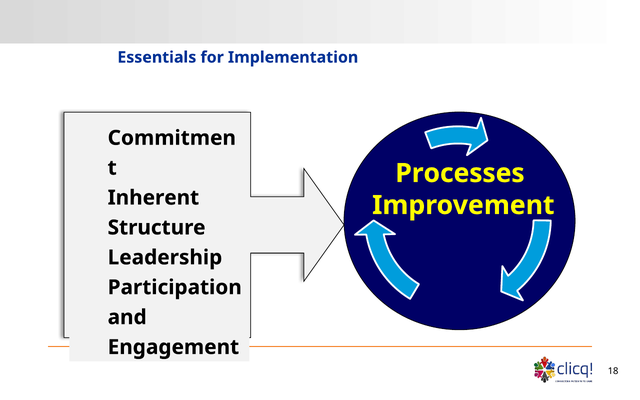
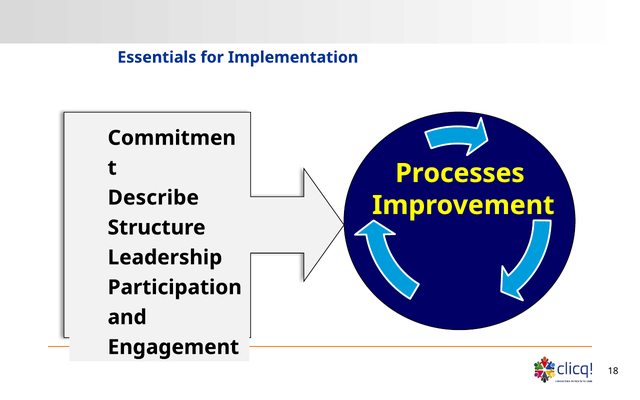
Inherent: Inherent -> Describe
